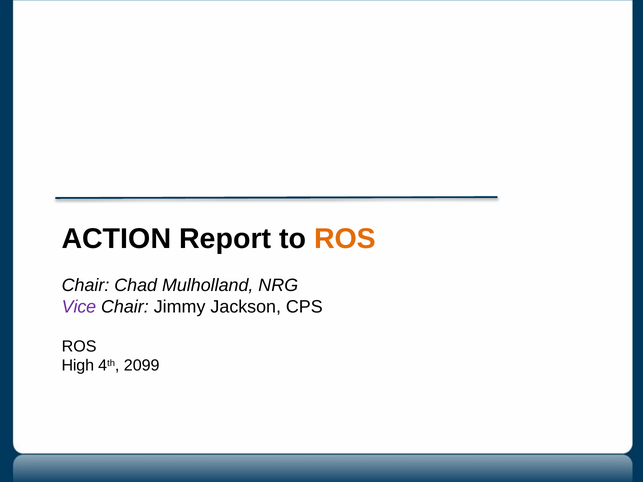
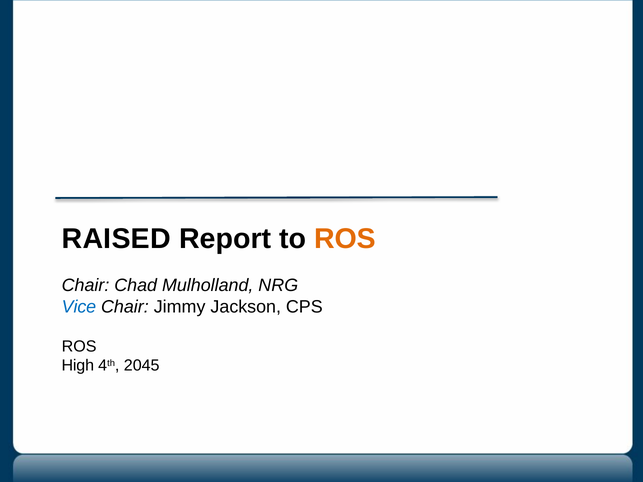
ACTION: ACTION -> RAISED
Vice colour: purple -> blue
2099: 2099 -> 2045
